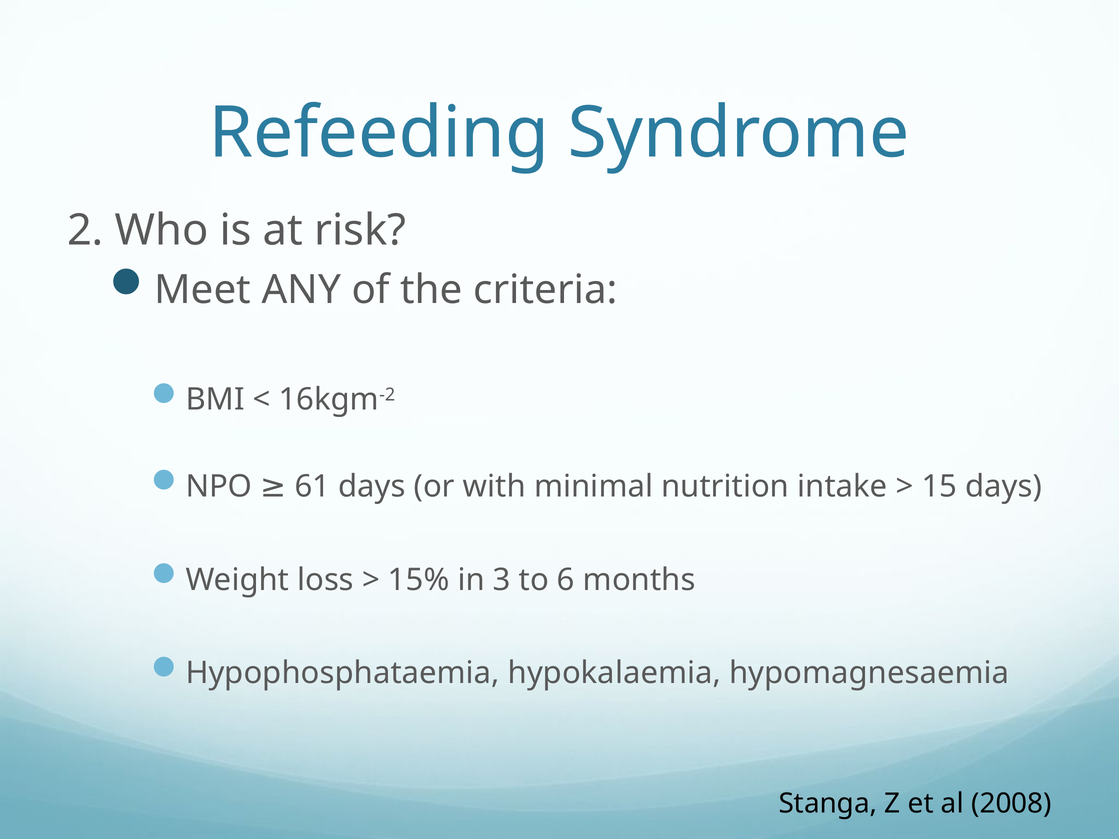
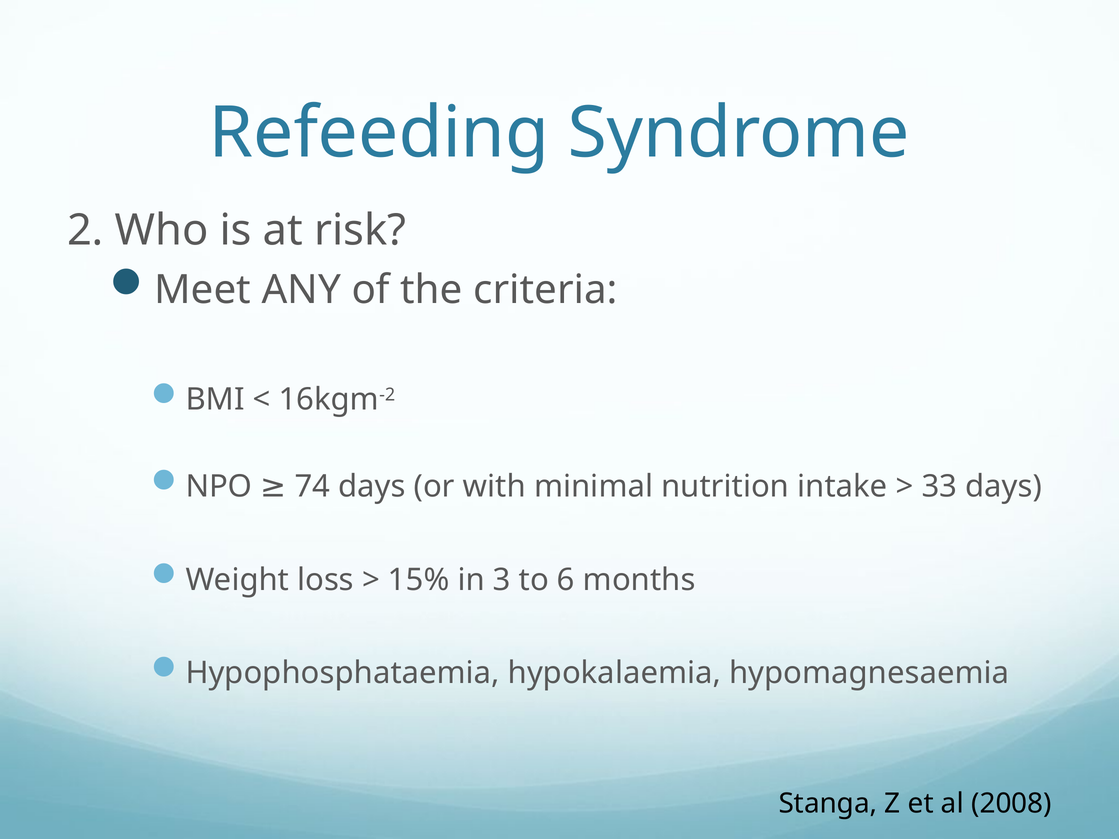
61: 61 -> 74
15: 15 -> 33
